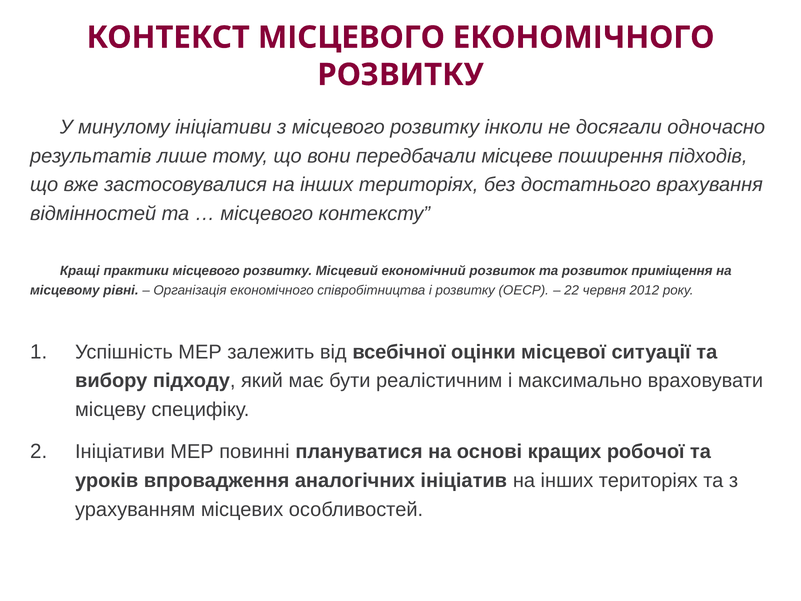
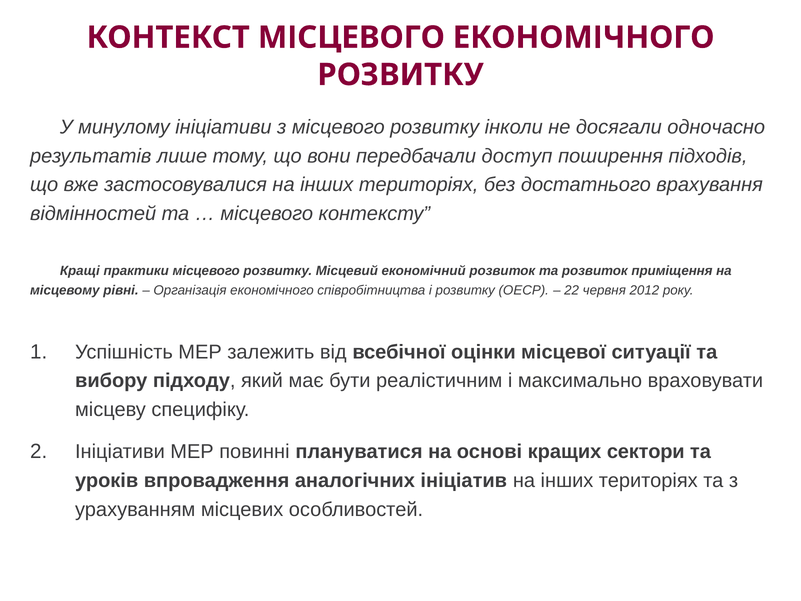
місцеве: місцеве -> доступ
робочої: робочої -> сектори
